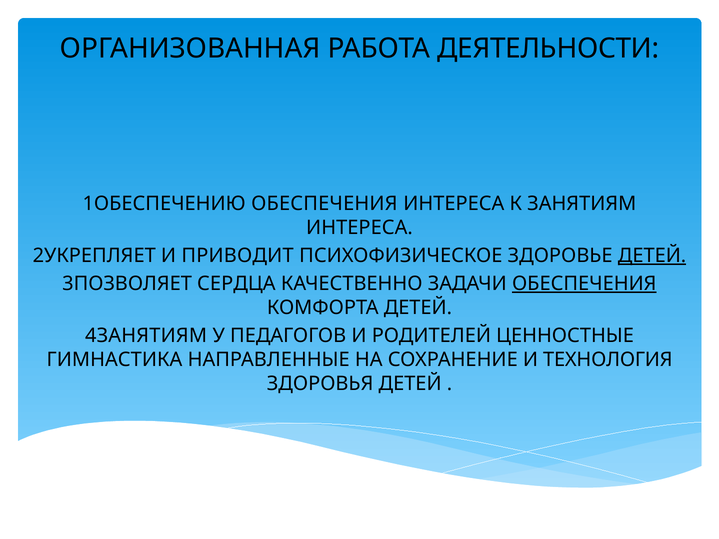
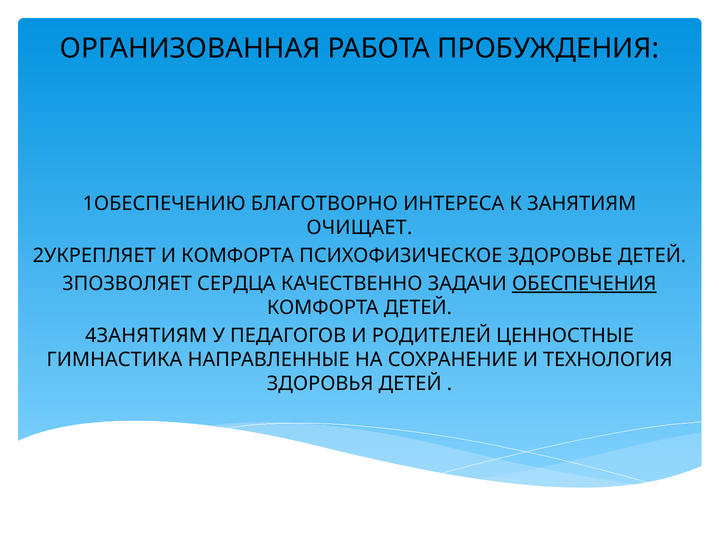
ДЕЯТЕЛЬНОСТИ: ДЕЯТЕЛЬНОСТИ -> ПРОБУЖДЕНИЯ
1ОБЕСПЕЧЕНИЮ ОБЕСПЕЧЕНИЯ: ОБЕСПЕЧЕНИЯ -> БЛАГОТВОРНО
ИНТЕРЕСА at (359, 228): ИНТЕРЕСА -> ОЧИЩАЕТ
И ПРИВОДИТ: ПРИВОДИТ -> КОМФОРТА
ДЕТЕЙ at (652, 256) underline: present -> none
